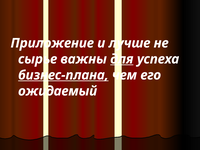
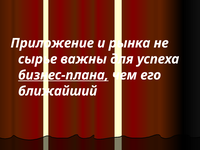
лучше: лучше -> рынка
для underline: present -> none
ожидаемый: ожидаемый -> ближайший
